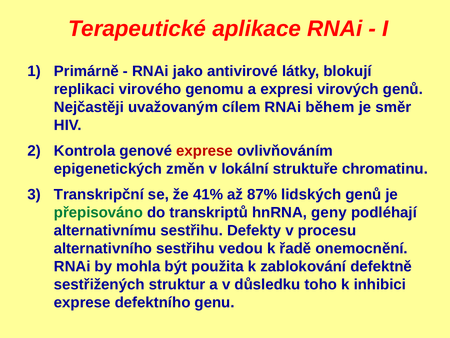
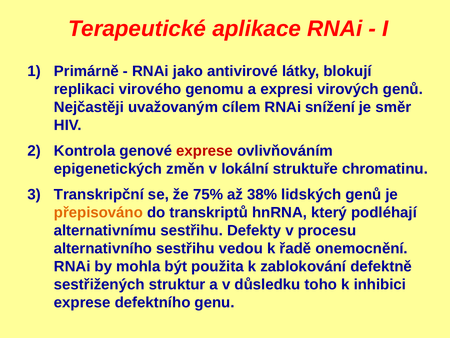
během: během -> snížení
41%: 41% -> 75%
87%: 87% -> 38%
přepisováno colour: green -> orange
geny: geny -> který
